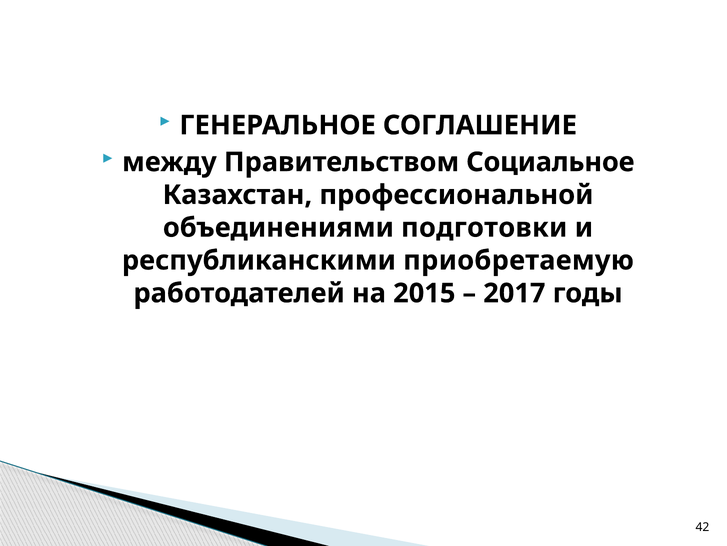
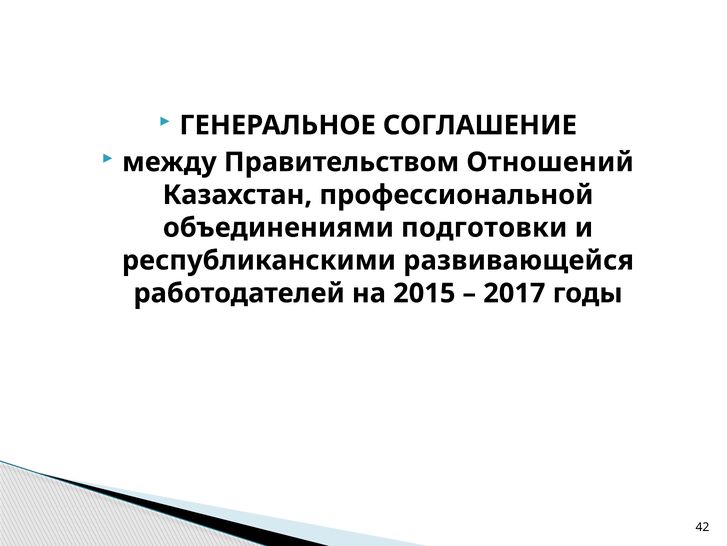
Социальное: Социальное -> Отношений
приобретаемую: приобретаемую -> развивающейся
